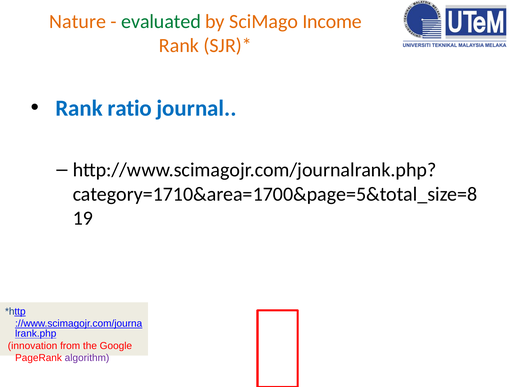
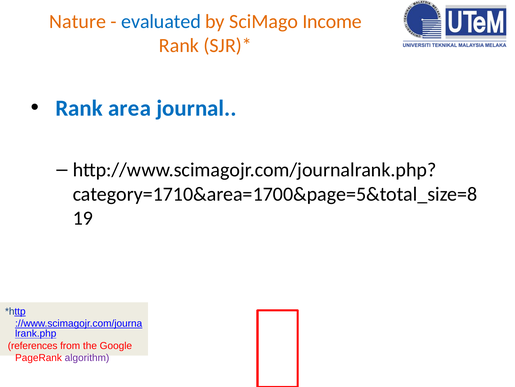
evaluated colour: green -> blue
ratio: ratio -> area
innovation: innovation -> references
